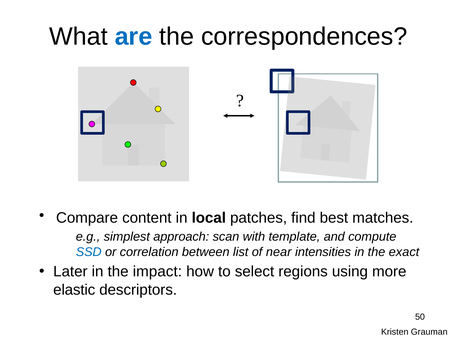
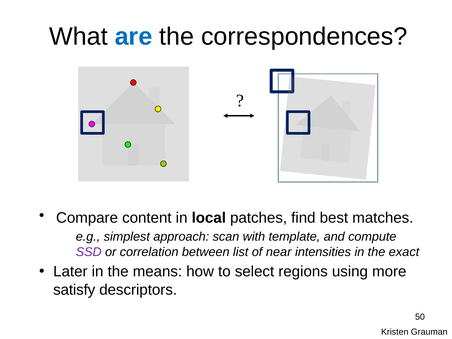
SSD colour: blue -> purple
impact: impact -> means
elastic: elastic -> satisfy
